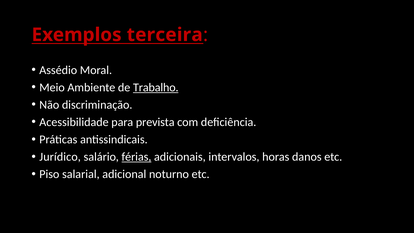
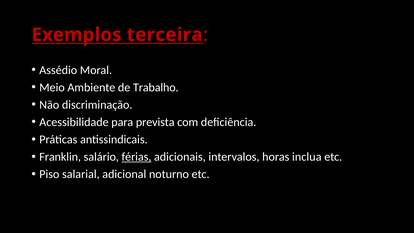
Trabalho underline: present -> none
Jurídico: Jurídico -> Franklin
danos: danos -> inclua
